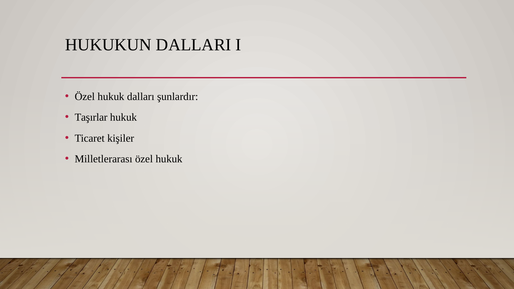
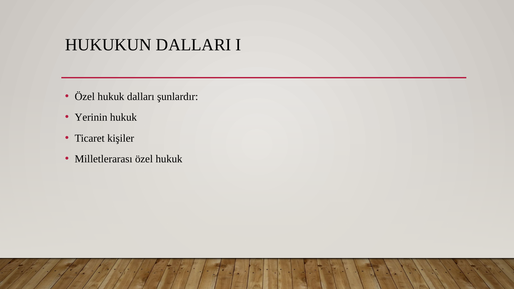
Taşırlar: Taşırlar -> Yerinin
